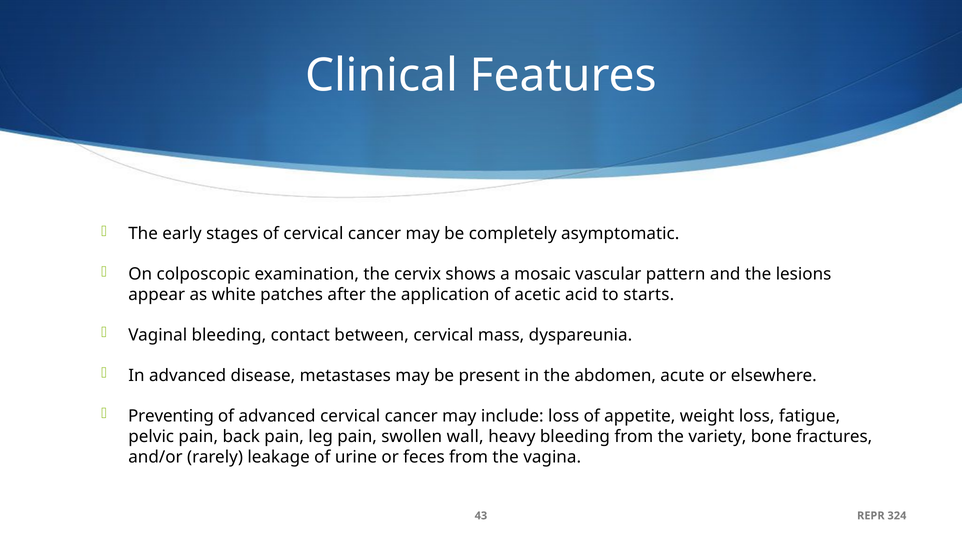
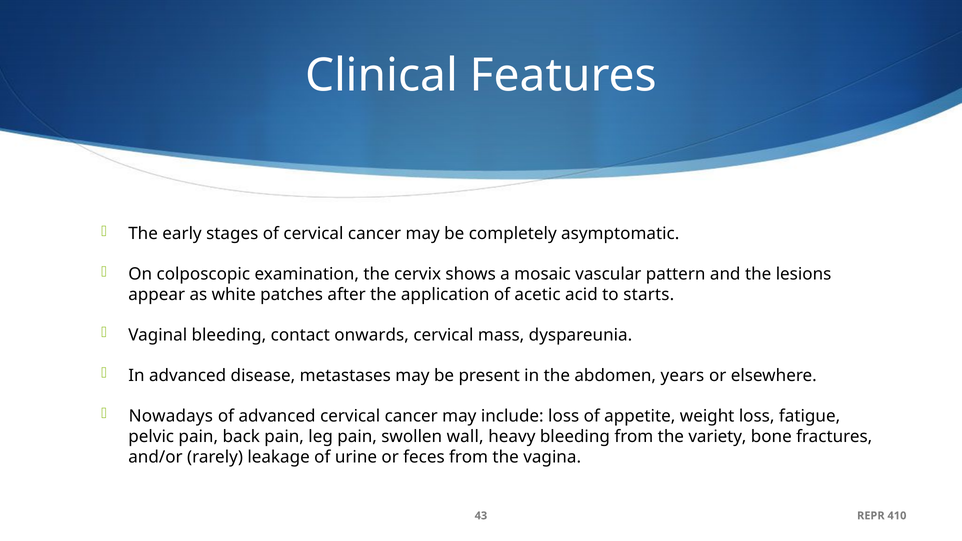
between: between -> onwards
acute: acute -> years
Preventing: Preventing -> Nowadays
324: 324 -> 410
